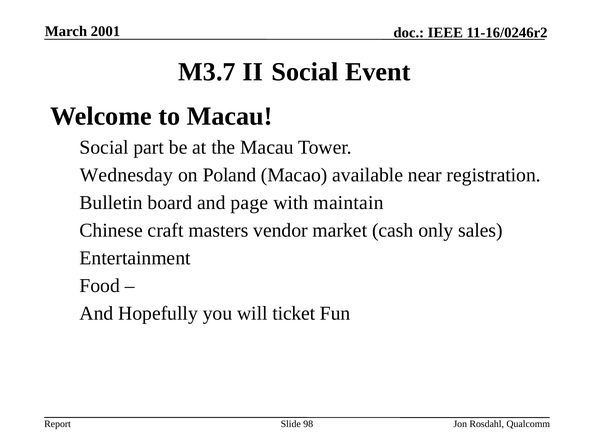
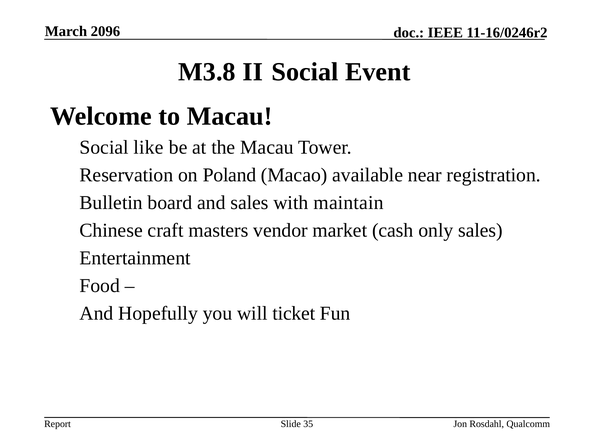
2001: 2001 -> 2096
M3.7: M3.7 -> M3.8
part: part -> like
Wednesday: Wednesday -> Reservation
and page: page -> sales
98: 98 -> 35
